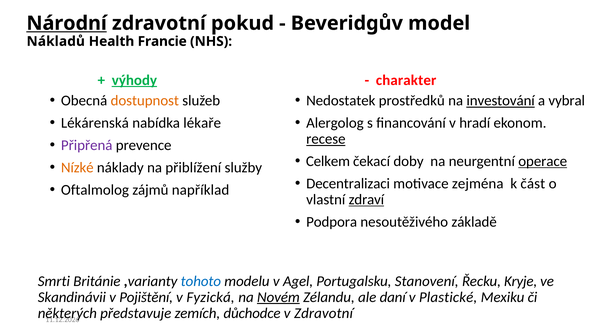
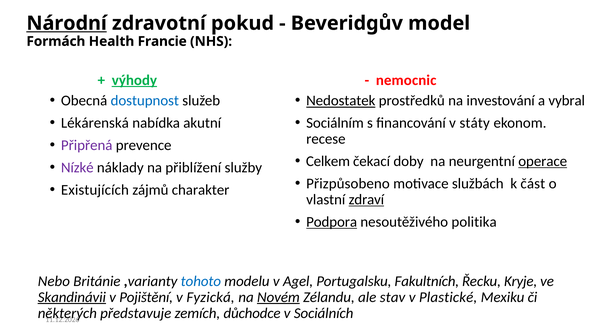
Nákladů: Nákladů -> Formách
charakter: charakter -> nemocnic
dostupnost colour: orange -> blue
Nedostatek underline: none -> present
investování underline: present -> none
lékaře: lékaře -> akutní
Alergolog: Alergolog -> Sociálním
hradí: hradí -> státy
recese underline: present -> none
Nízké colour: orange -> purple
Decentralizaci: Decentralizaci -> Přizpůsobeno
zejména: zejména -> službách
Oftalmolog: Oftalmolog -> Existujících
například: například -> charakter
Podpora underline: none -> present
základě: základě -> politika
Smrti: Smrti -> Nebo
Stanovení: Stanovení -> Fakultních
Skandinávii underline: none -> present
daní: daní -> stav
v Zdravotní: Zdravotní -> Sociálních
